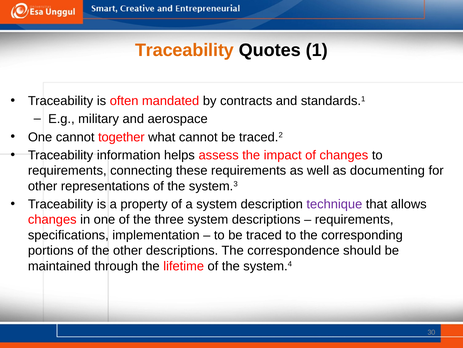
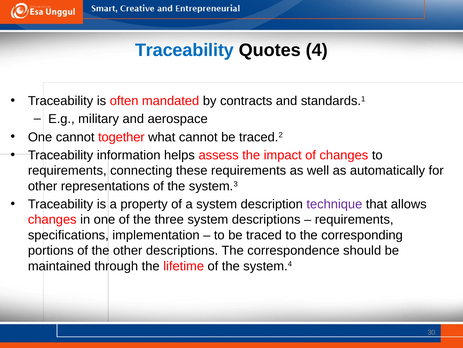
Traceability at (184, 50) colour: orange -> blue
1: 1 -> 4
documenting: documenting -> automatically
